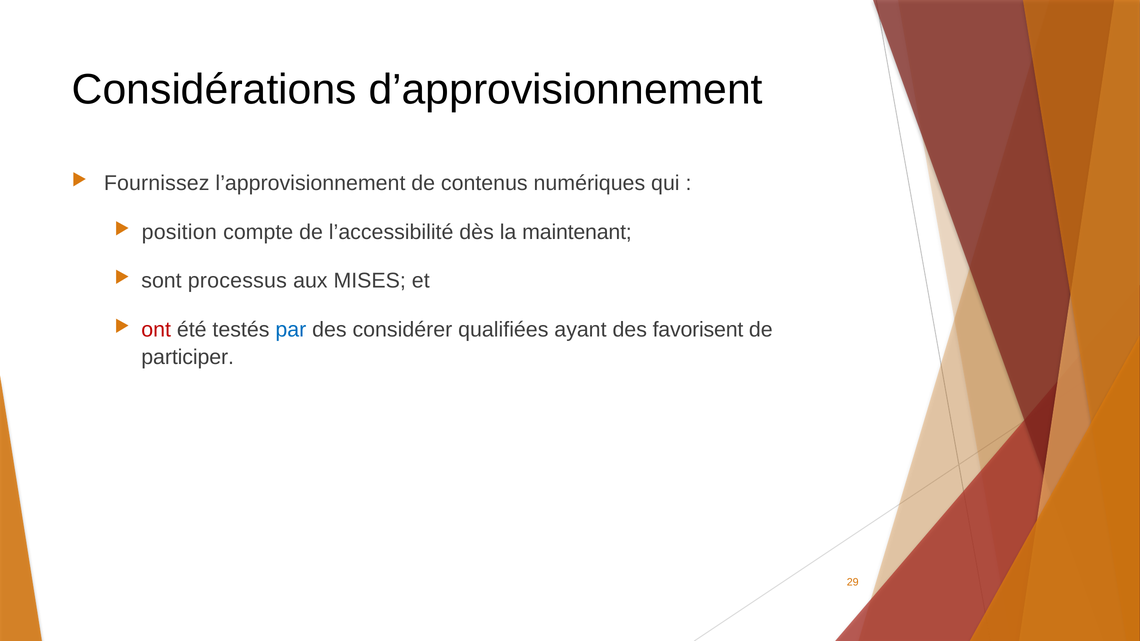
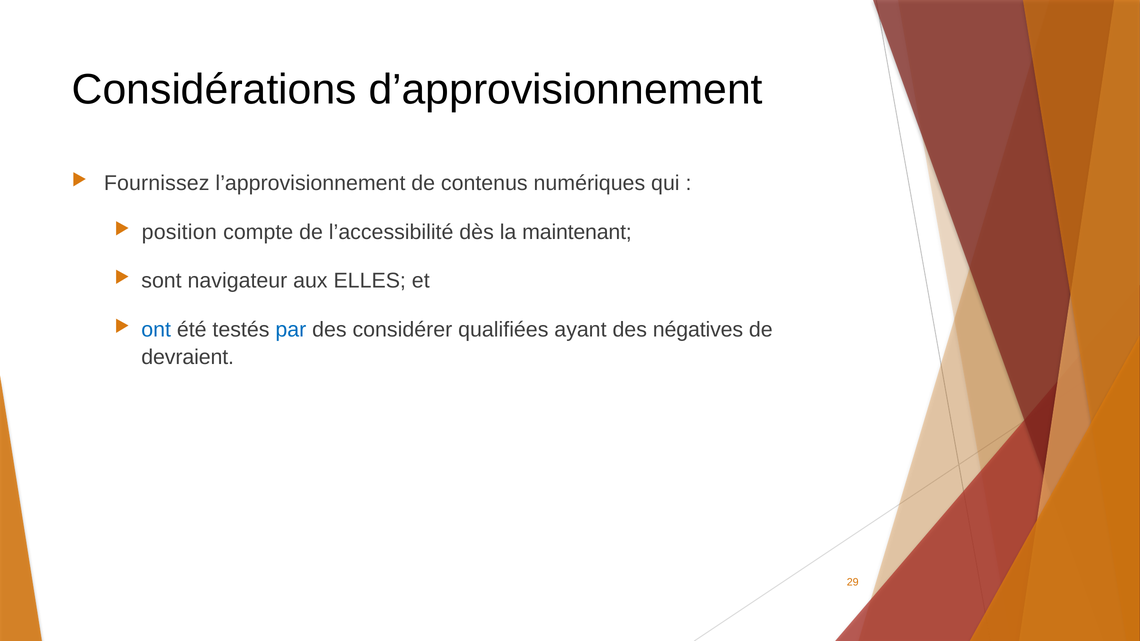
processus: processus -> navigateur
MISES: MISES -> ELLES
ont colour: red -> blue
favorisent: favorisent -> négatives
participer: participer -> devraient
